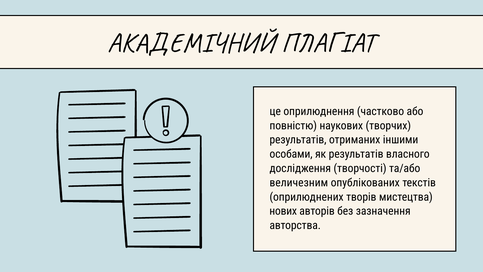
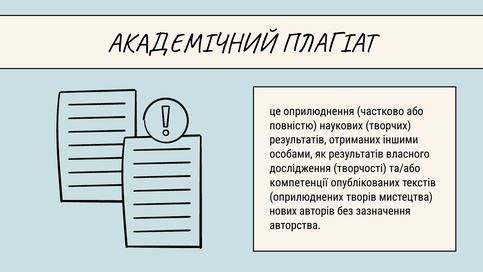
величезним: величезним -> компетенції
